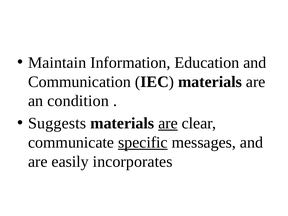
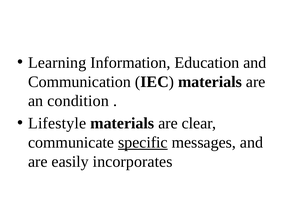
Maintain: Maintain -> Learning
Suggests: Suggests -> Lifestyle
are at (168, 123) underline: present -> none
